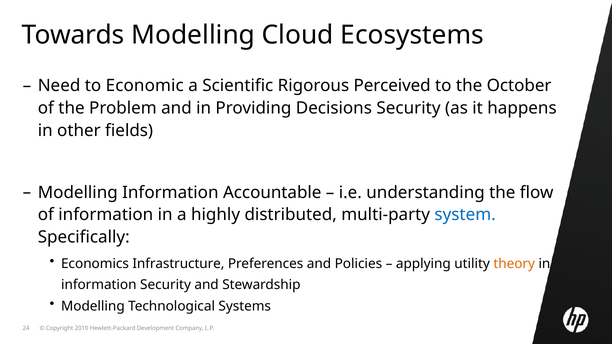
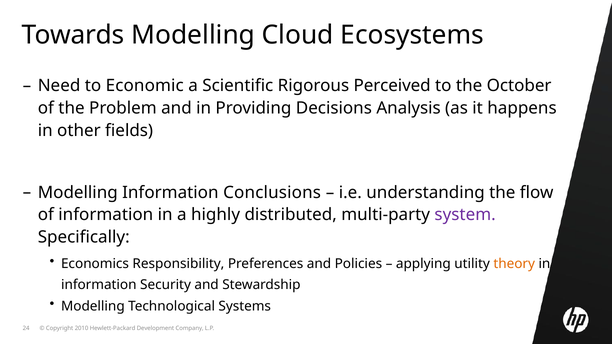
Decisions Security: Security -> Analysis
Accountable: Accountable -> Conclusions
system colour: blue -> purple
Infrastructure: Infrastructure -> Responsibility
